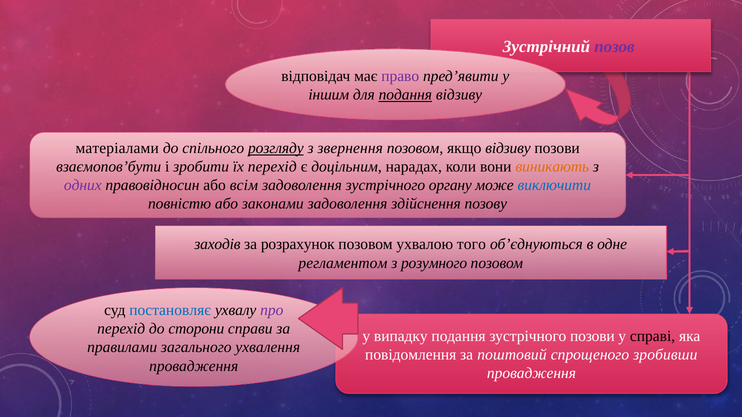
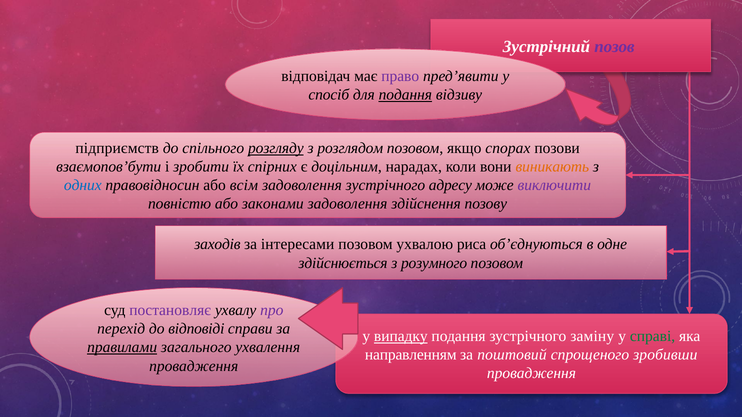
іншим: іншим -> спосіб
матеріалами: матеріалами -> підприємств
звернення: звернення -> розглядом
якщо відзиву: відзиву -> спорах
їх перехід: перехід -> спірних
одних colour: purple -> blue
органу: органу -> адресу
виключити colour: blue -> purple
розрахунок: розрахунок -> інтересами
того: того -> риса
регламентом: регламентом -> здійснюється
постановляє colour: blue -> purple
сторони: сторони -> відповіді
випадку underline: none -> present
зустрічного позови: позови -> заміну
справі colour: black -> green
правилами underline: none -> present
повідомлення: повідомлення -> направленням
